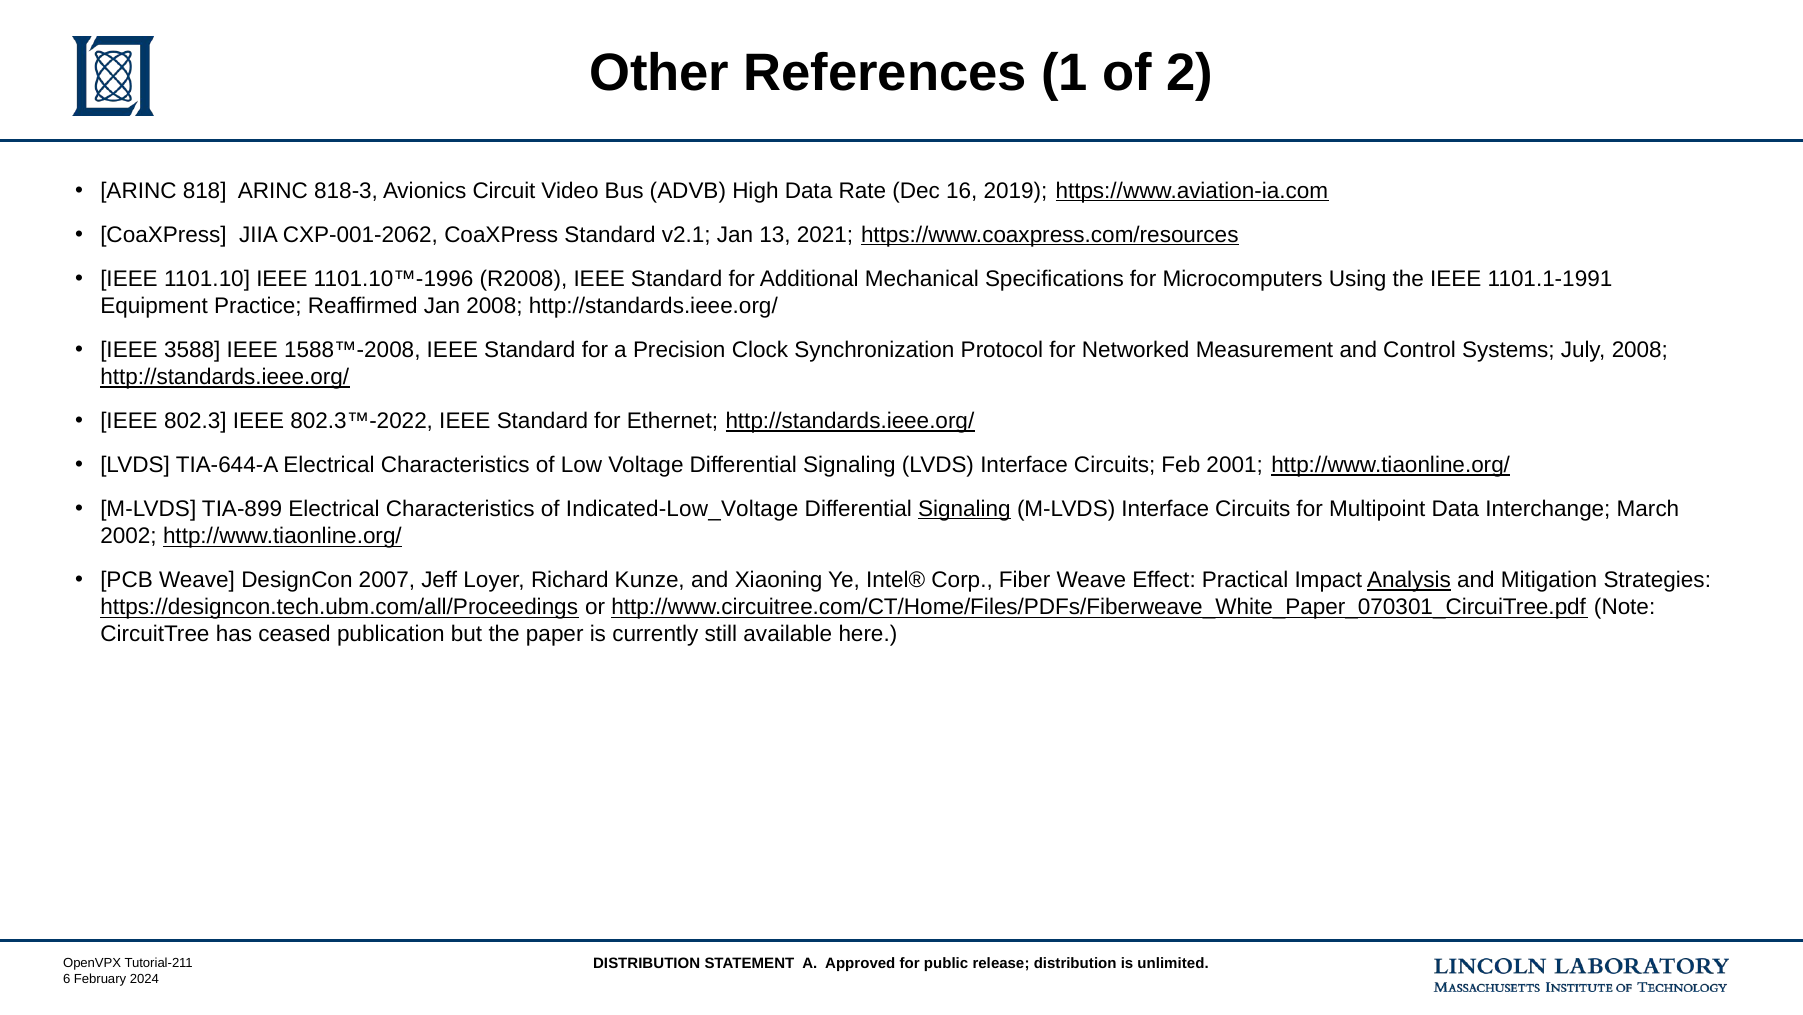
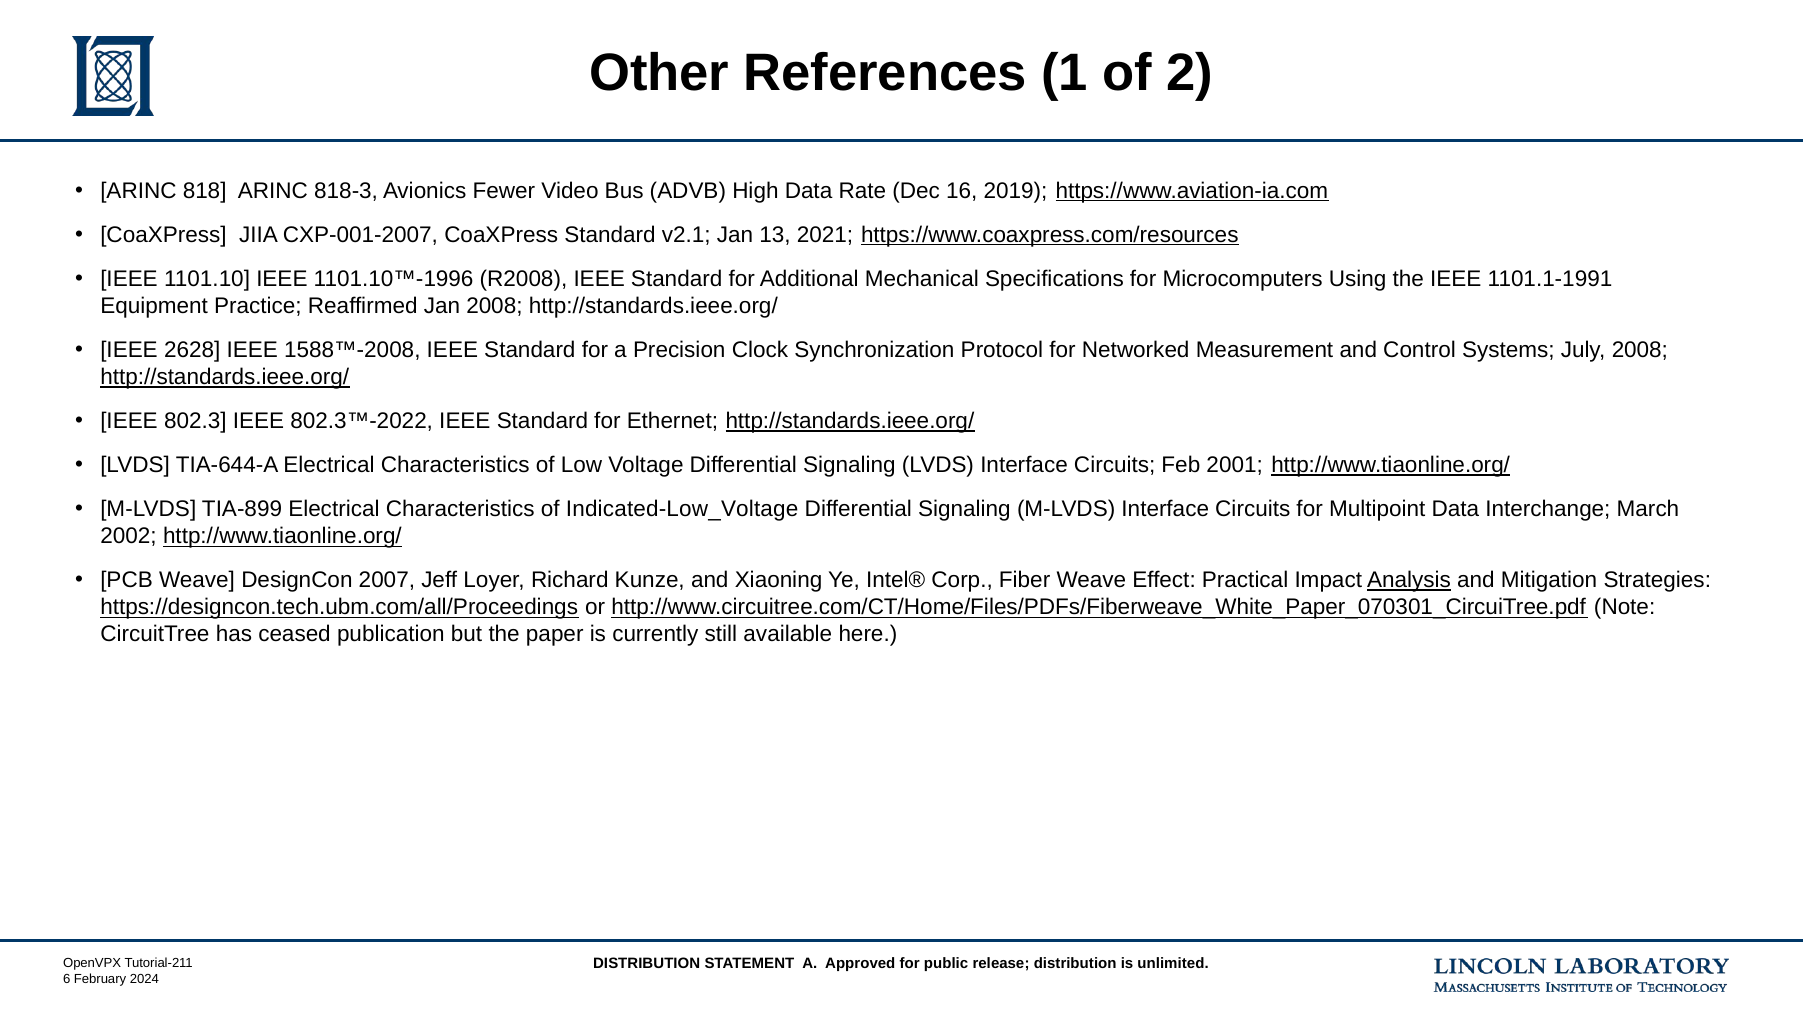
Circuit: Circuit -> Fewer
CXP-001-2062: CXP-001-2062 -> CXP-001-2007
3588: 3588 -> 2628
Signaling at (964, 509) underline: present -> none
